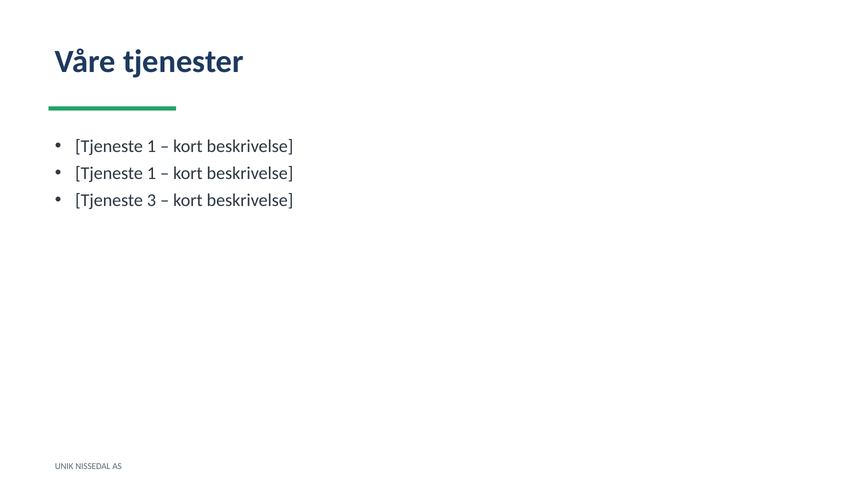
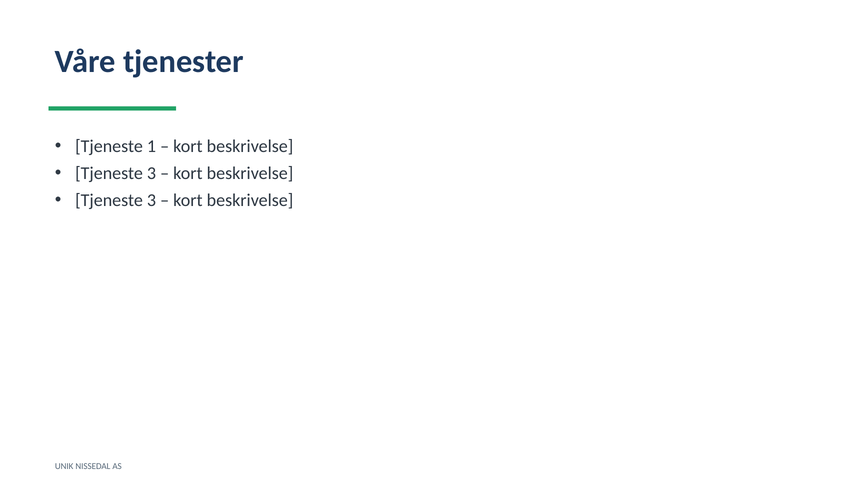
1 at (151, 173): 1 -> 3
